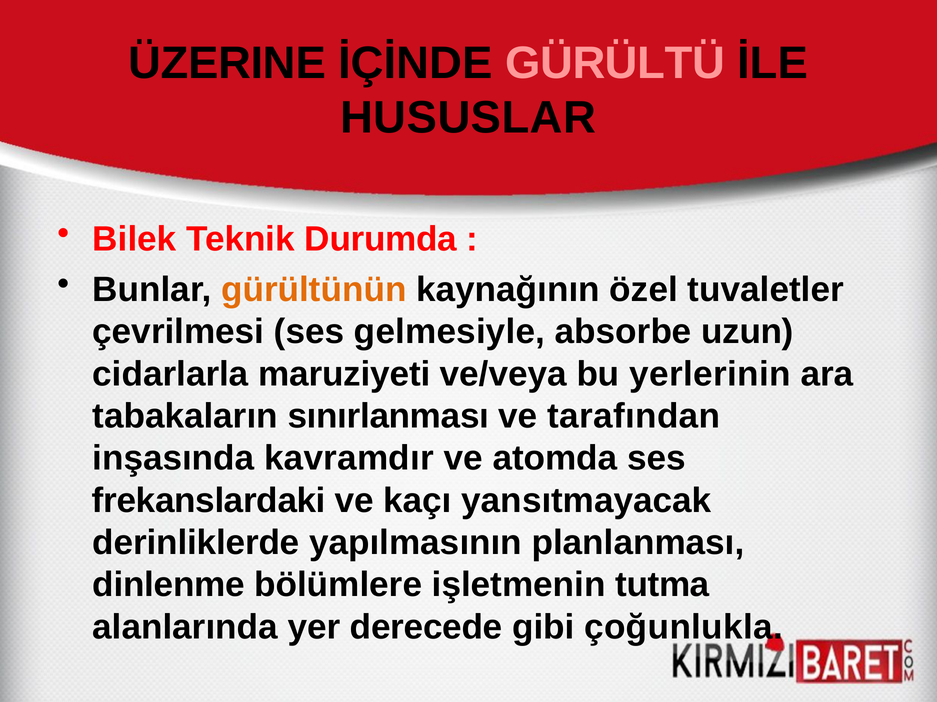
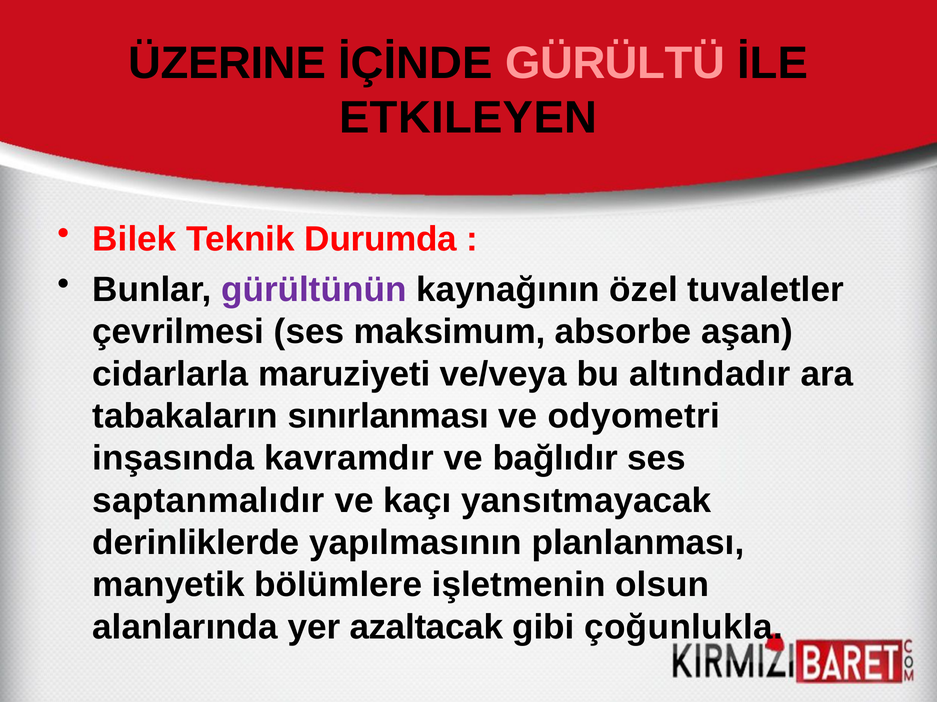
HUSUSLAR: HUSUSLAR -> ETKILEYEN
gürültünün colour: orange -> purple
gelmesiyle: gelmesiyle -> maksimum
uzun: uzun -> aşan
yerlerinin: yerlerinin -> altındadır
tarafından: tarafından -> odyometri
atomda: atomda -> bağlıdır
frekanslardaki: frekanslardaki -> saptanmalıdır
dinlenme: dinlenme -> manyetik
tutma: tutma -> olsun
derecede: derecede -> azaltacak
